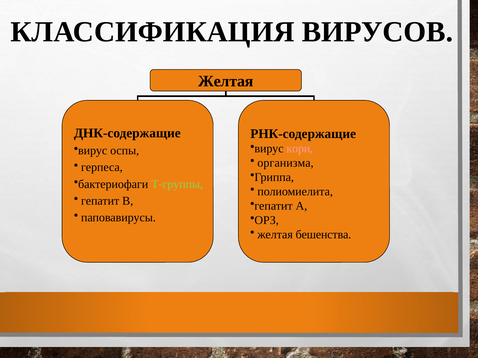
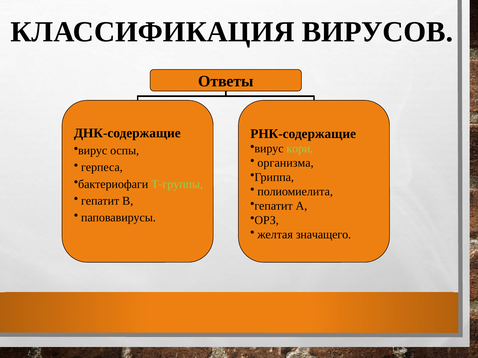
Желтая at (226, 81): Желтая -> Ответы
кори colour: pink -> light green
бешенства: бешенства -> значащего
